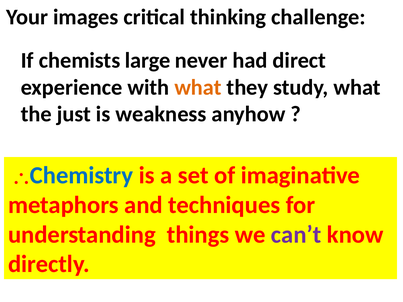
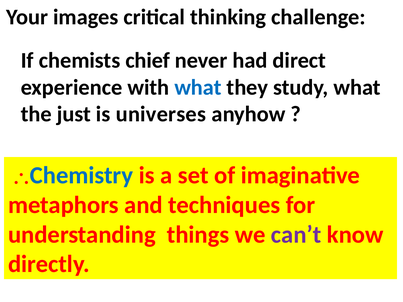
large: large -> chief
what at (198, 88) colour: orange -> blue
weakness: weakness -> universes
